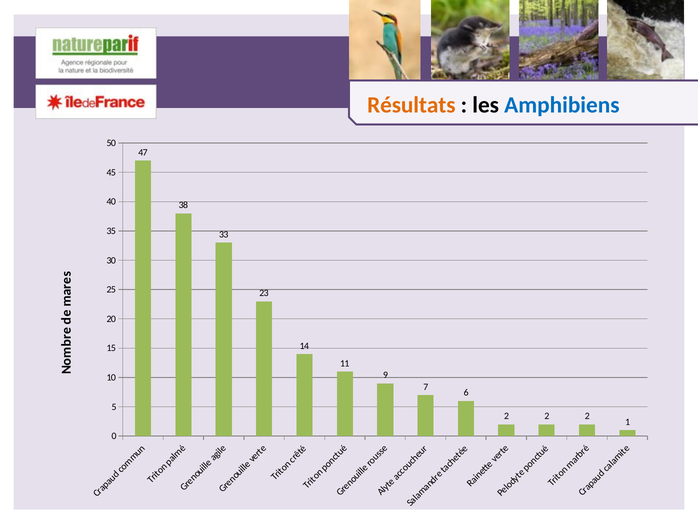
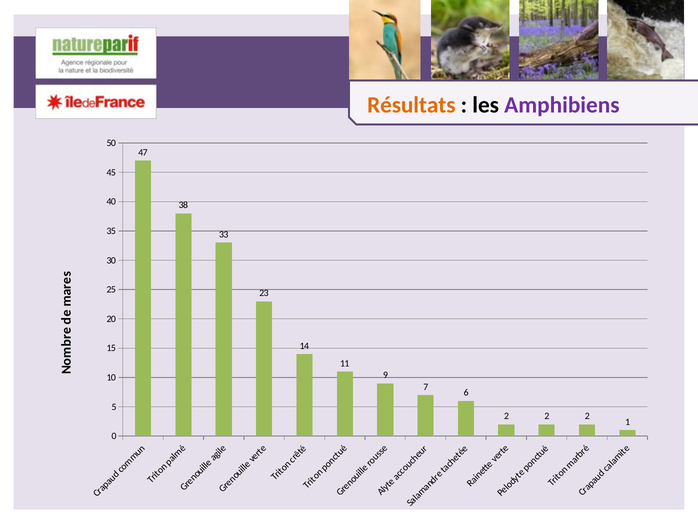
Amphibiens colour: blue -> purple
